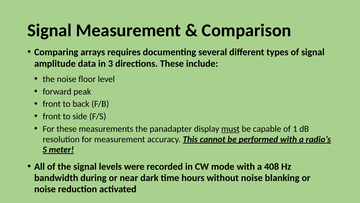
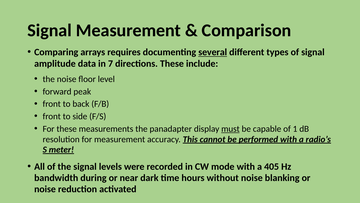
several underline: none -> present
3: 3 -> 7
408: 408 -> 405
